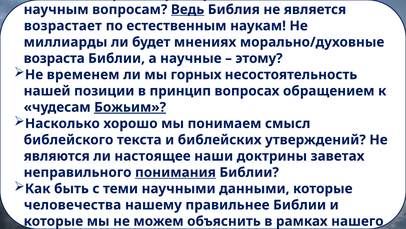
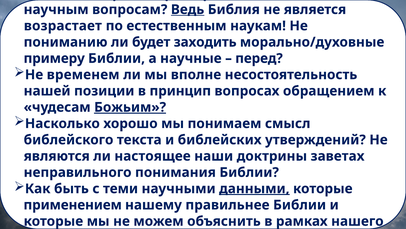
миллиарды: миллиарды -> пониманию
мнениях: мнениях -> заходить
возраста: возраста -> примеру
этому: этому -> перед
горных: горных -> вполне
понимания underline: present -> none
данными underline: none -> present
человечества: человечества -> применением
